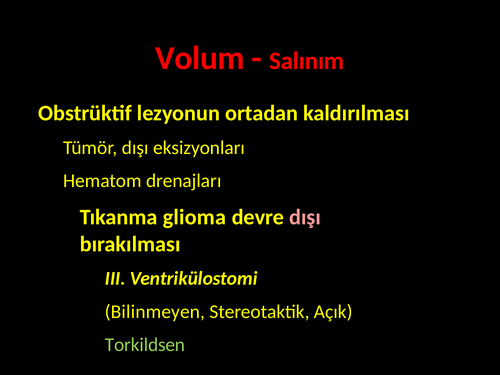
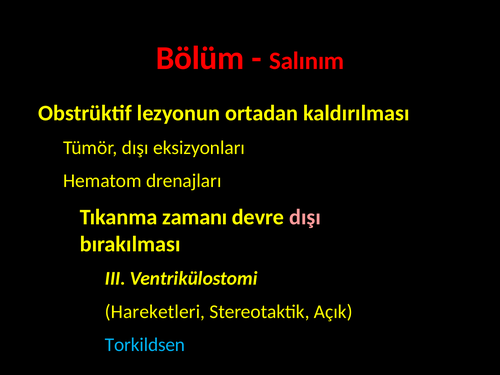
Volum: Volum -> Bölüm
glioma: glioma -> zamanı
Bilinmeyen: Bilinmeyen -> Hareketleri
Torkildsen colour: light green -> light blue
